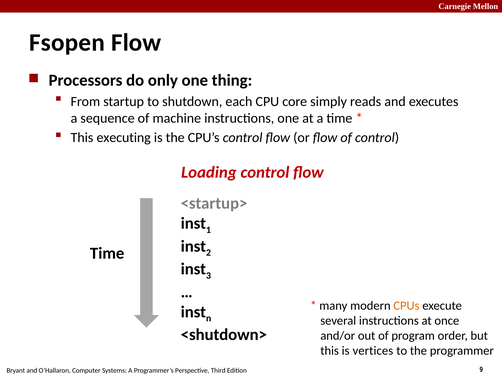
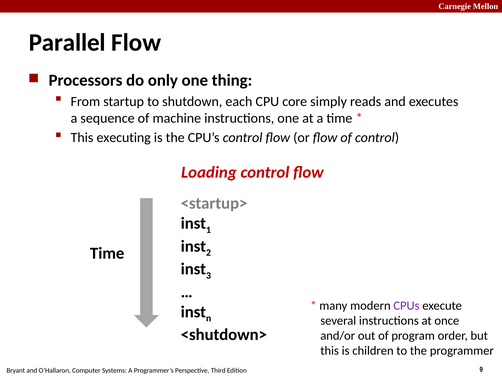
Fsopen: Fsopen -> Parallel
CPUs colour: orange -> purple
vertices: vertices -> children
